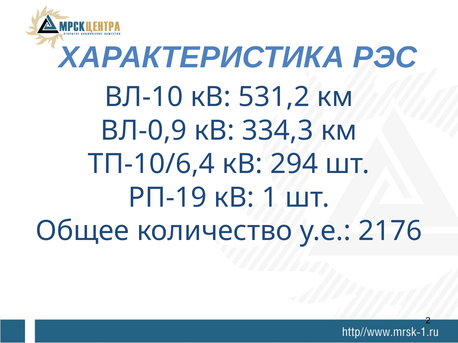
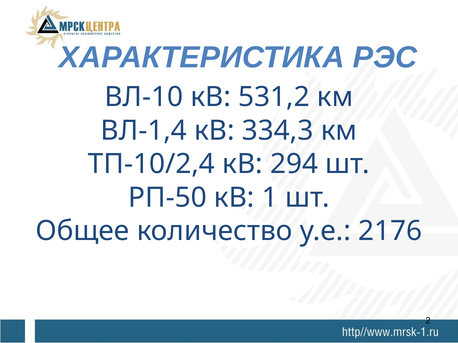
ВЛ-0,9: ВЛ-0,9 -> ВЛ-1,4
ТП-10/6,4: ТП-10/6,4 -> ТП-10/2,4
РП-19: РП-19 -> РП-50
